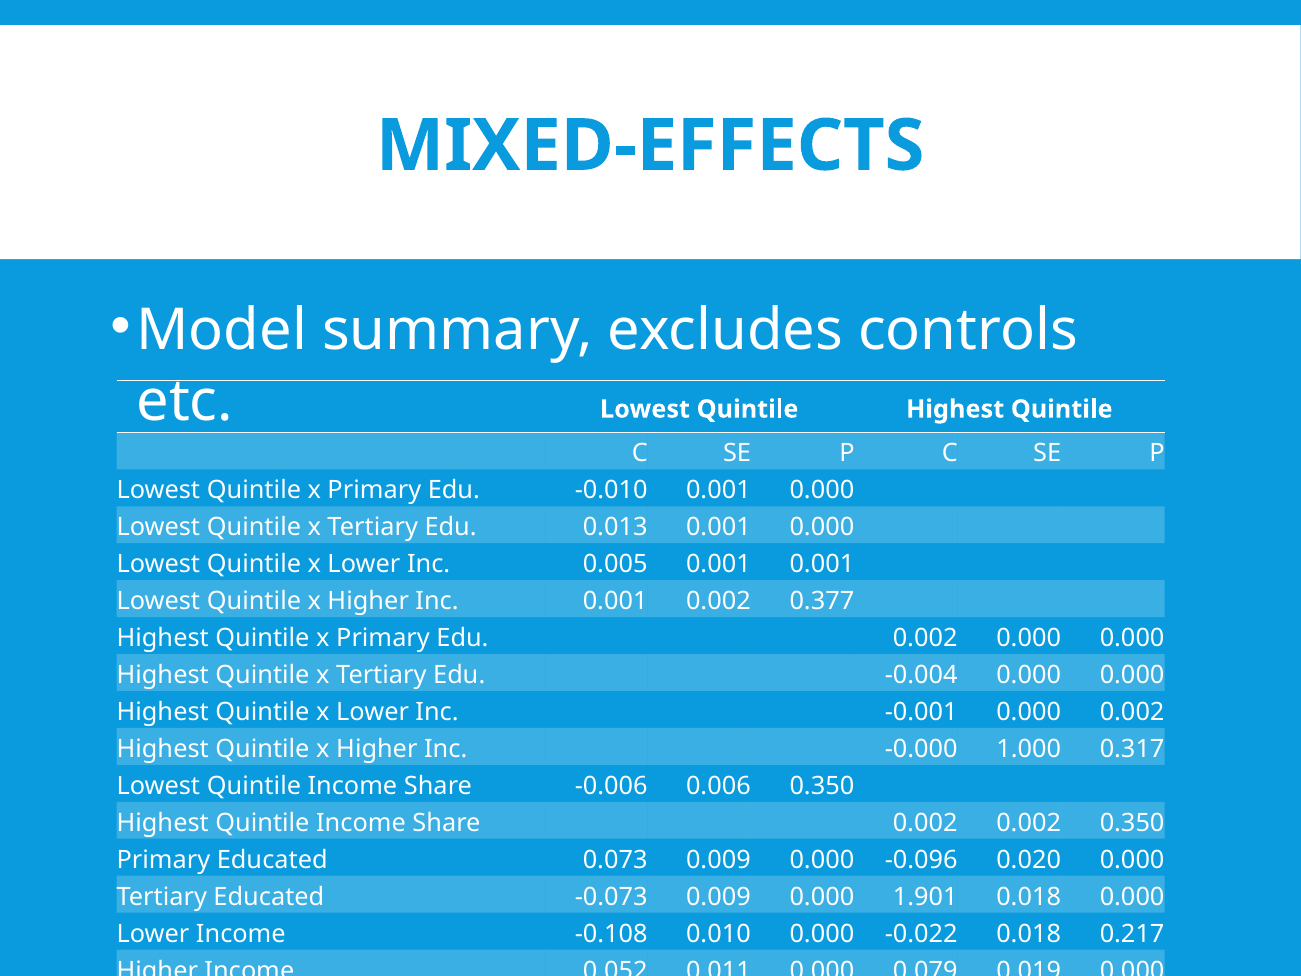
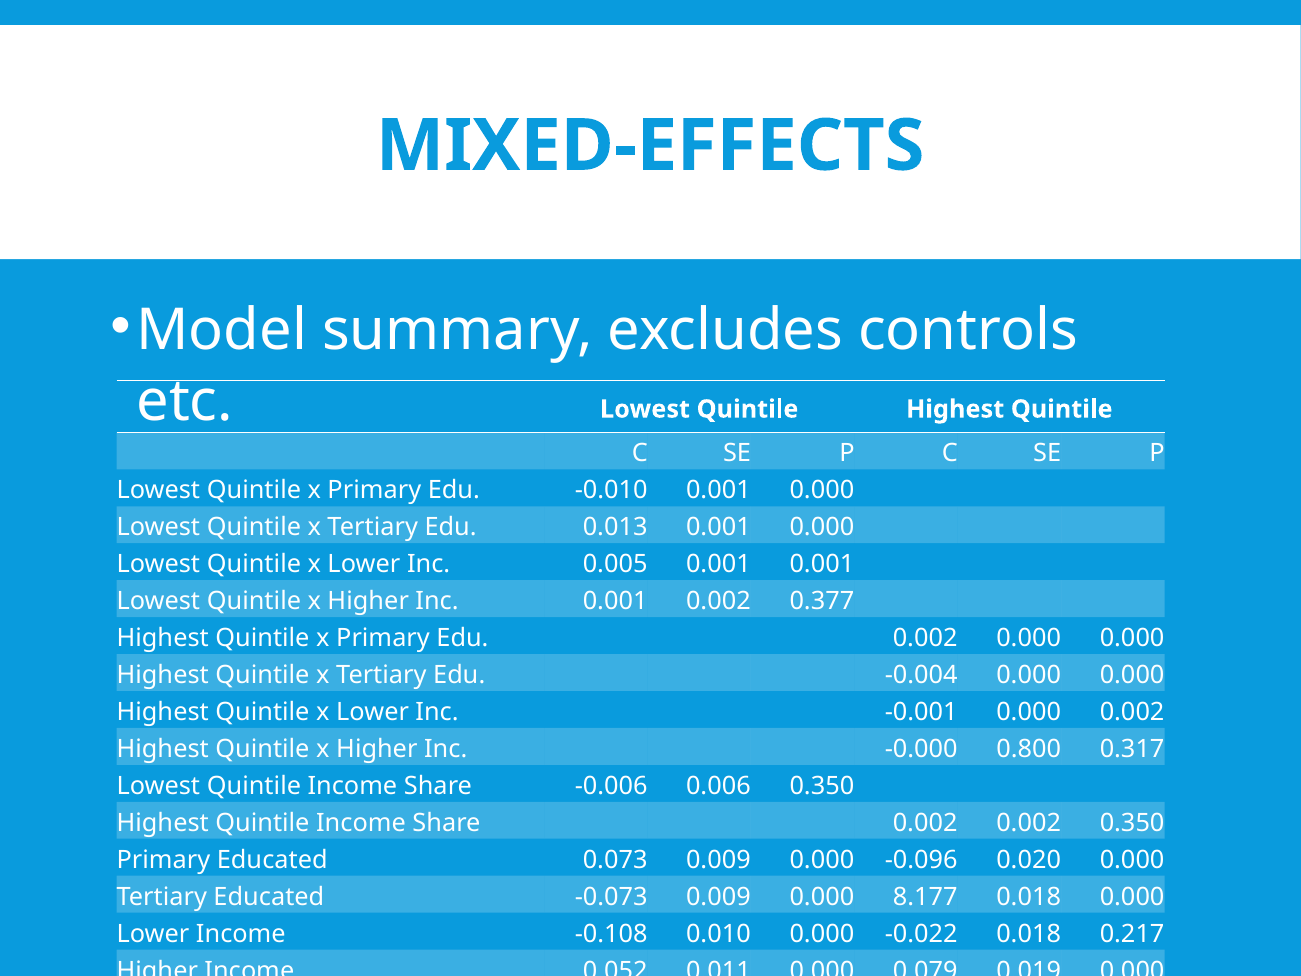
1.000: 1.000 -> 0.800
1.901: 1.901 -> 8.177
